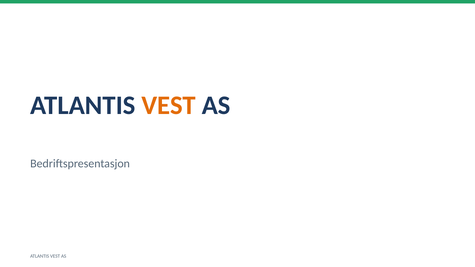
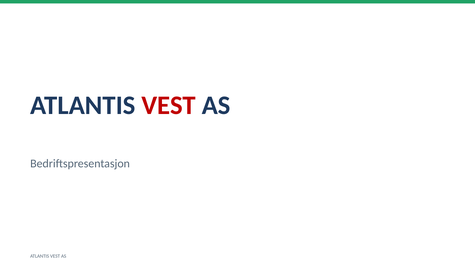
VEST at (169, 105) colour: orange -> red
